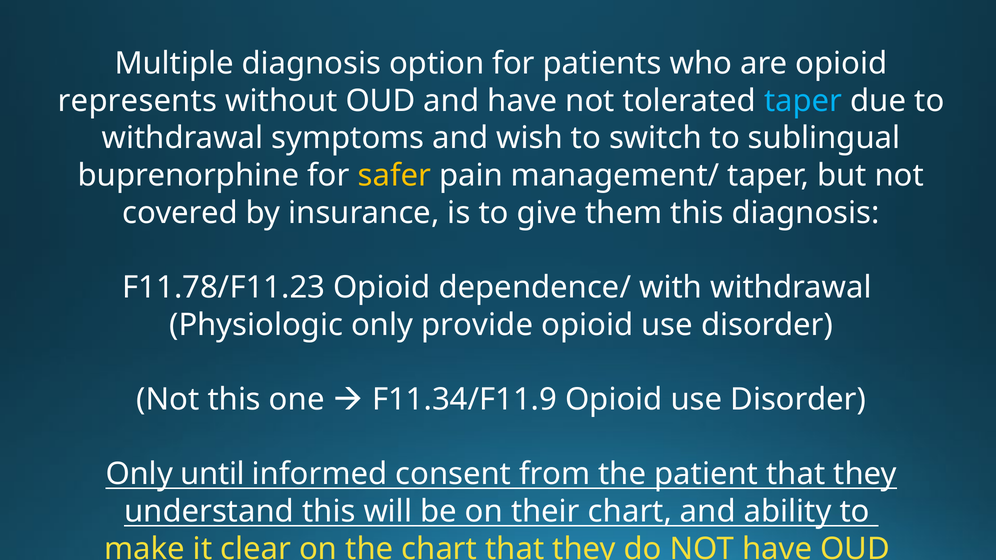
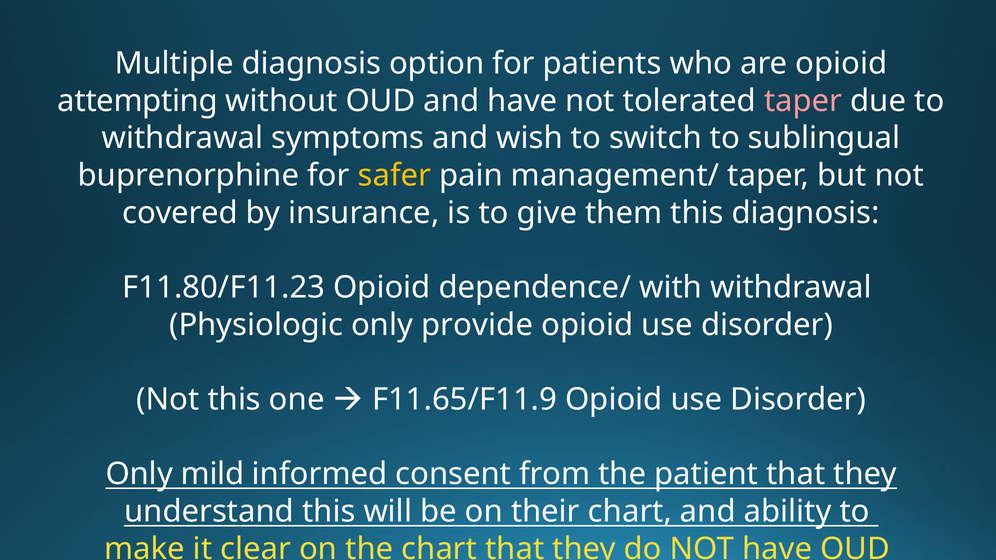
represents: represents -> attempting
taper at (803, 101) colour: light blue -> pink
F11.78/F11.23: F11.78/F11.23 -> F11.80/F11.23
F11.34/F11.9: F11.34/F11.9 -> F11.65/F11.9
until: until -> mild
